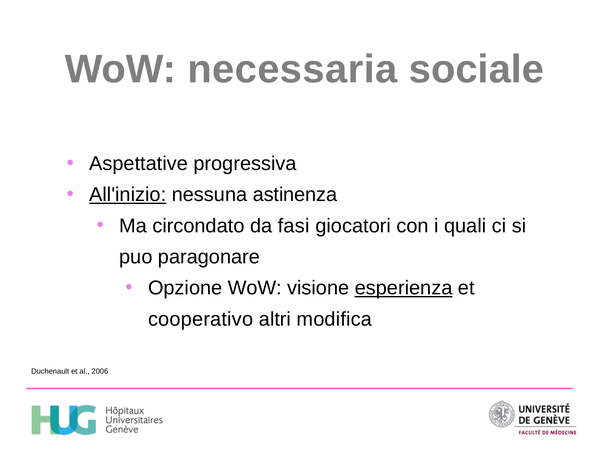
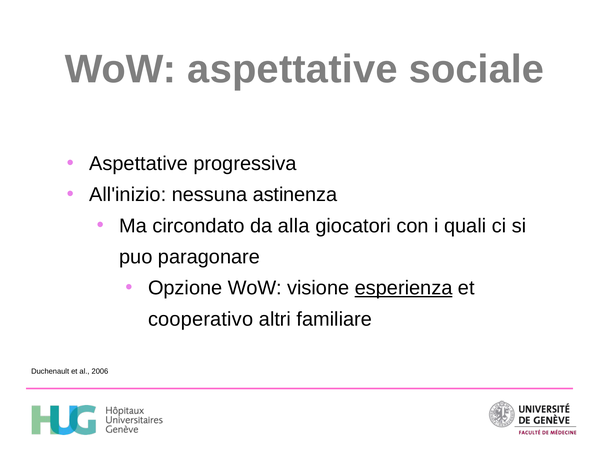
WoW necessaria: necessaria -> aspettative
All'inizio underline: present -> none
fasi: fasi -> alla
modifica: modifica -> familiare
